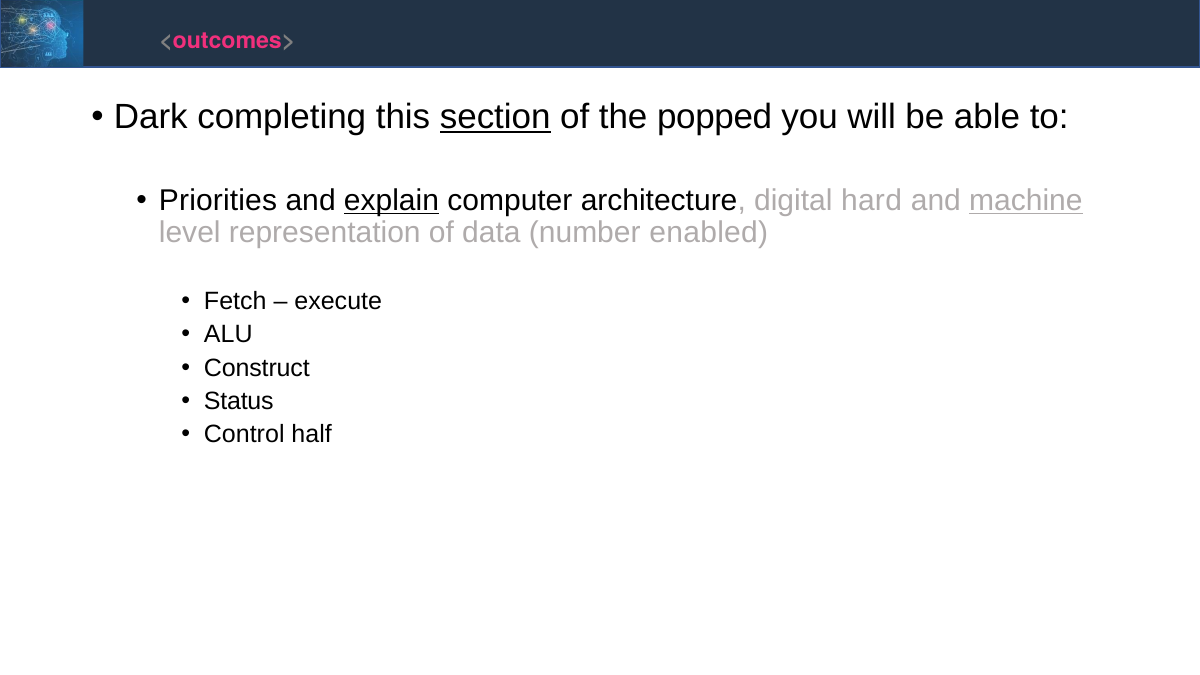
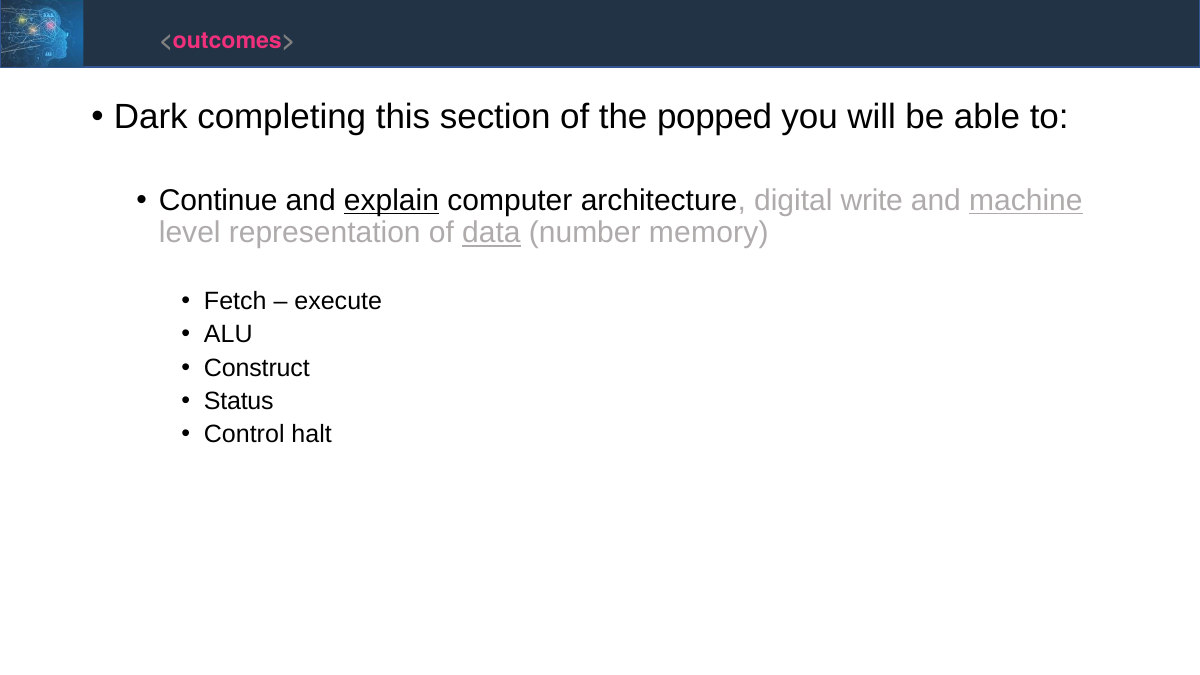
section underline: present -> none
Priorities: Priorities -> Continue
hard: hard -> write
data underline: none -> present
enabled: enabled -> memory
half: half -> halt
